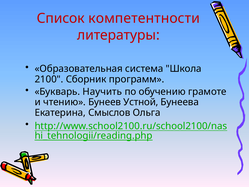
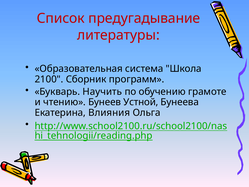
компетентности: компетентности -> предугадывание
Смыслов: Смыслов -> Влияния
